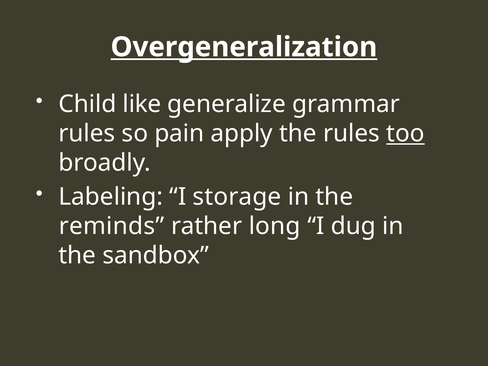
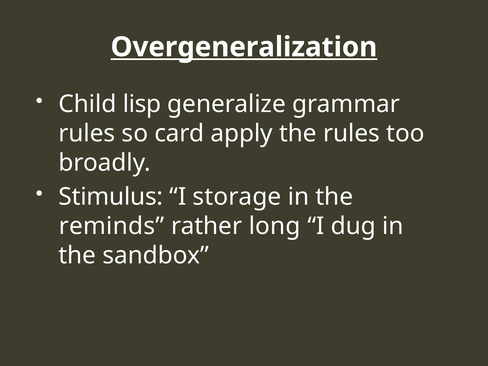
like: like -> lisp
pain: pain -> card
too underline: present -> none
Labeling: Labeling -> Stimulus
